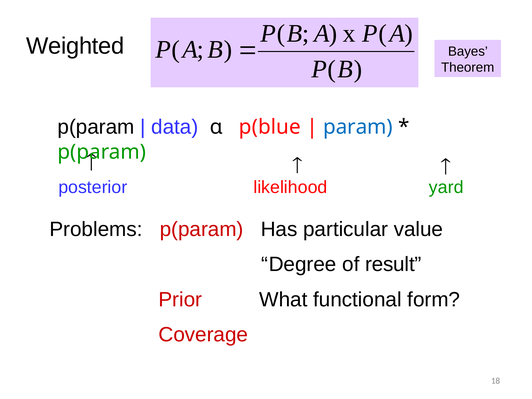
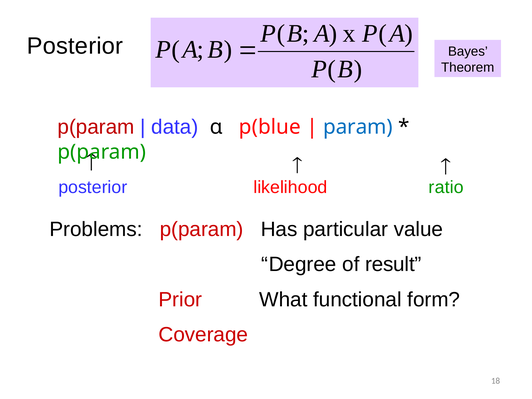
Weighted at (75, 46): Weighted -> Posterior
p(param at (96, 127) colour: black -> red
yard: yard -> ratio
